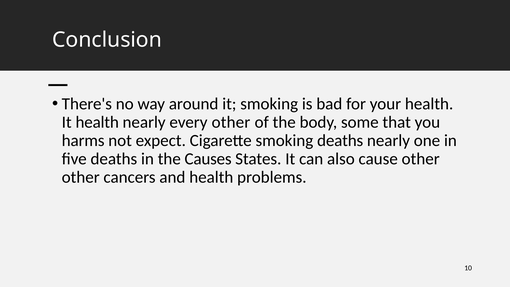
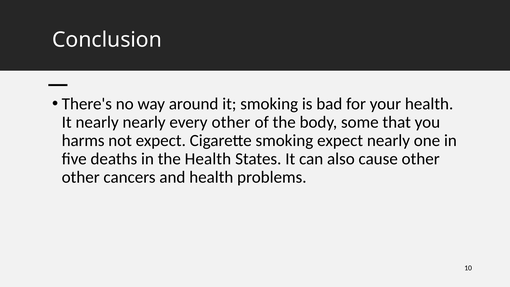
It health: health -> nearly
smoking deaths: deaths -> expect
the Causes: Causes -> Health
